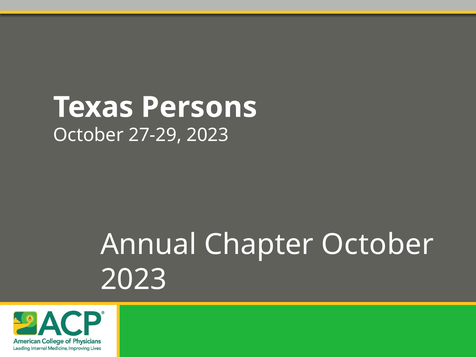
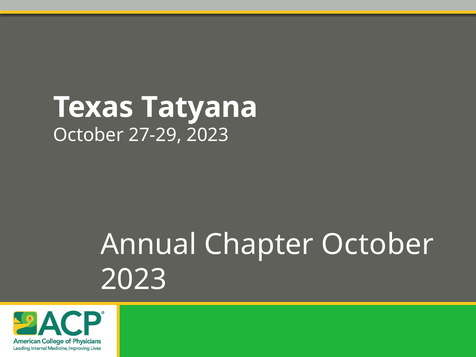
Persons: Persons -> Tatyana
